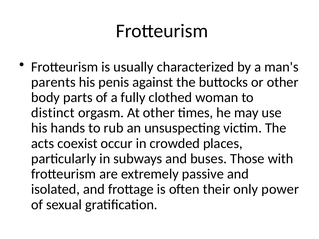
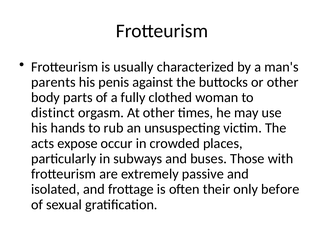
coexist: coexist -> expose
power: power -> before
